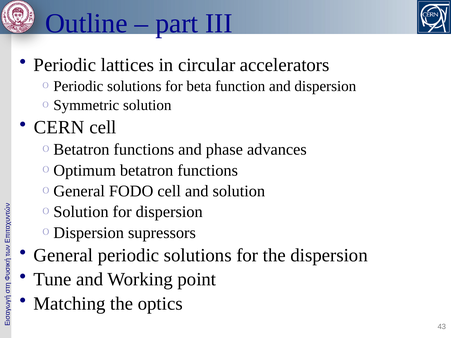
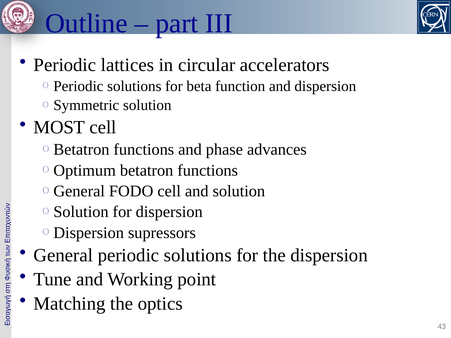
CERN: CERN -> MOST
